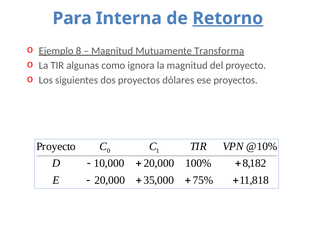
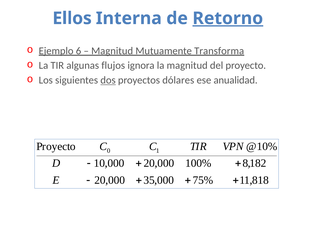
Para: Para -> Ellos
Ejemplo 8: 8 -> 6
como: como -> flujos
dos underline: none -> present
ese proyectos: proyectos -> anualidad
